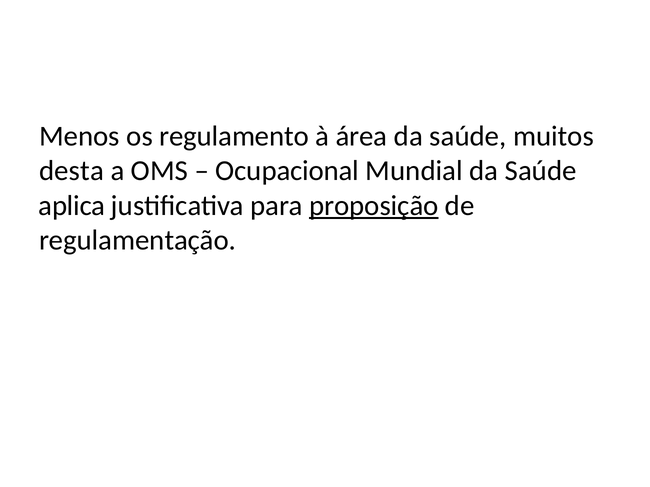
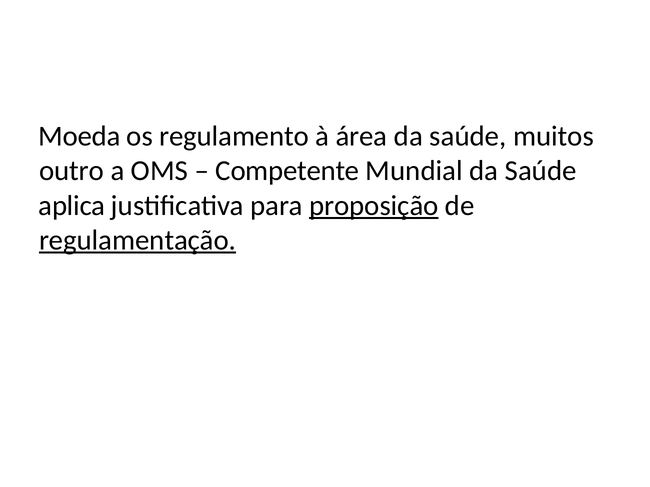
Menos: Menos -> Moeda
desta: desta -> outro
Ocupacional: Ocupacional -> Competente
regulamentação underline: none -> present
